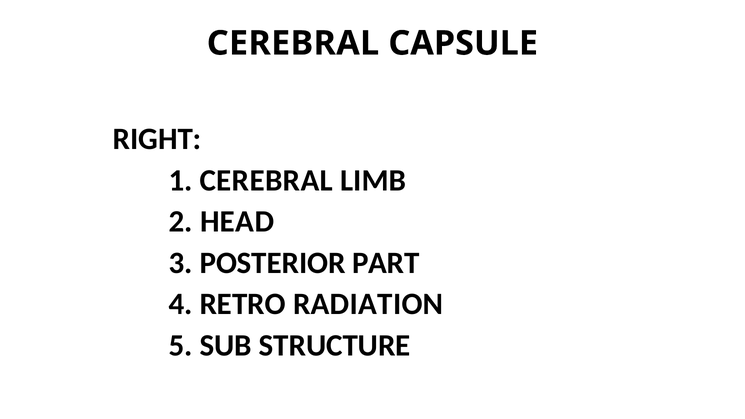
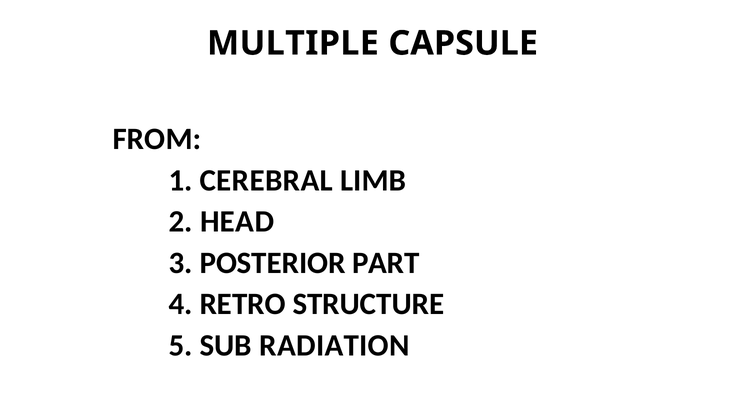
CEREBRAL at (293, 43): CEREBRAL -> MULTIPLE
RIGHT: RIGHT -> FROM
RADIATION: RADIATION -> STRUCTURE
STRUCTURE: STRUCTURE -> RADIATION
